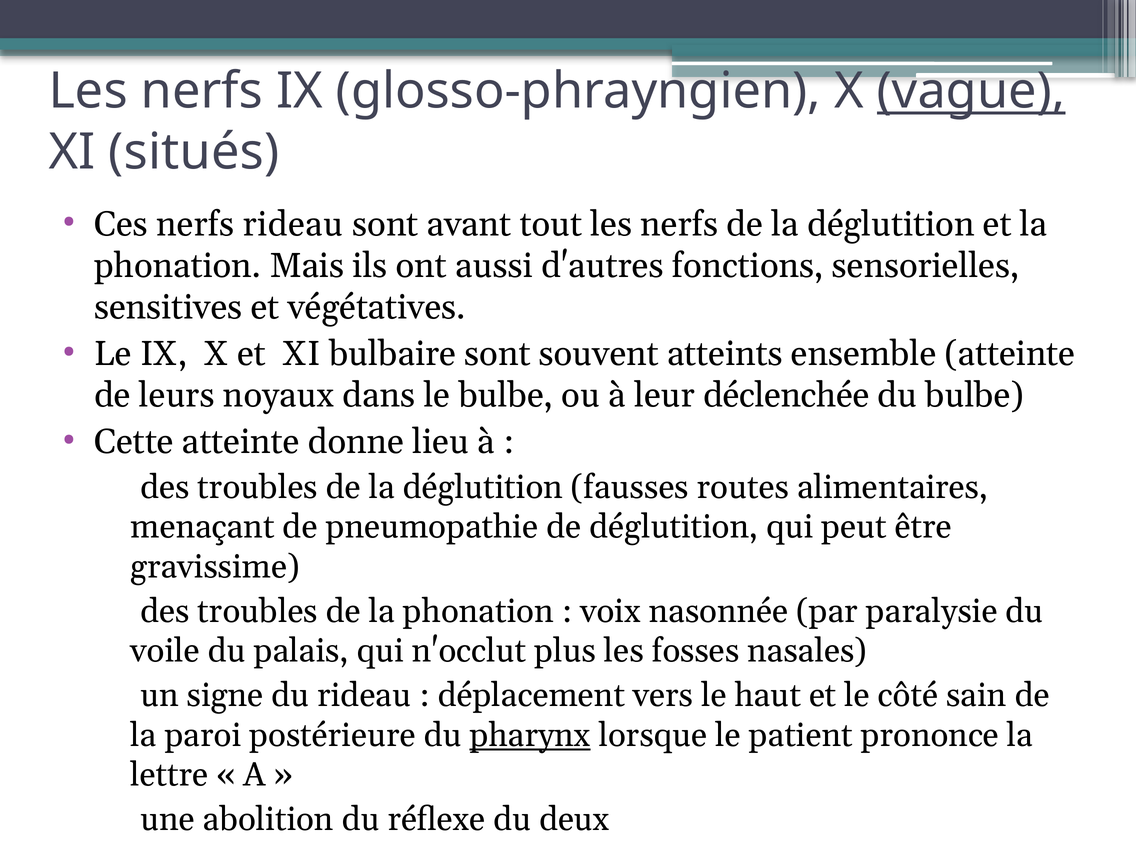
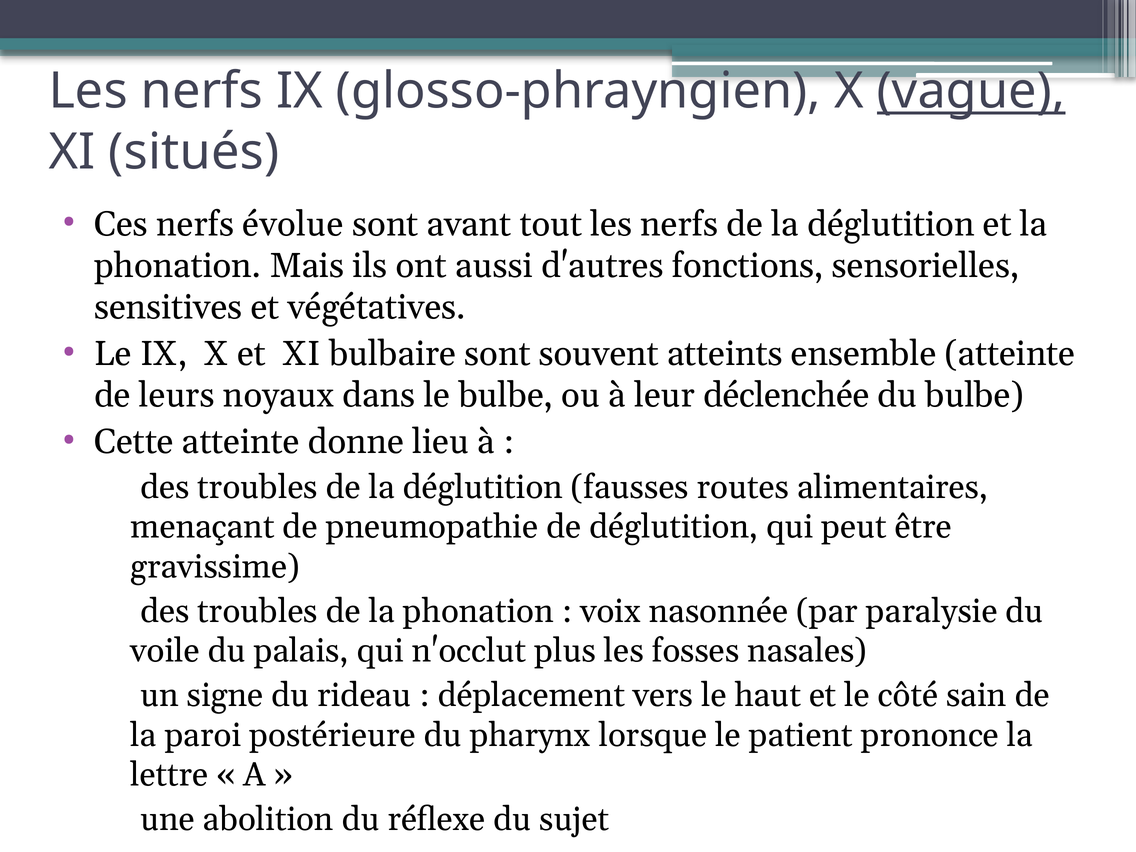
nerfs rideau: rideau -> évolue
pharynx underline: present -> none
deux: deux -> sujet
